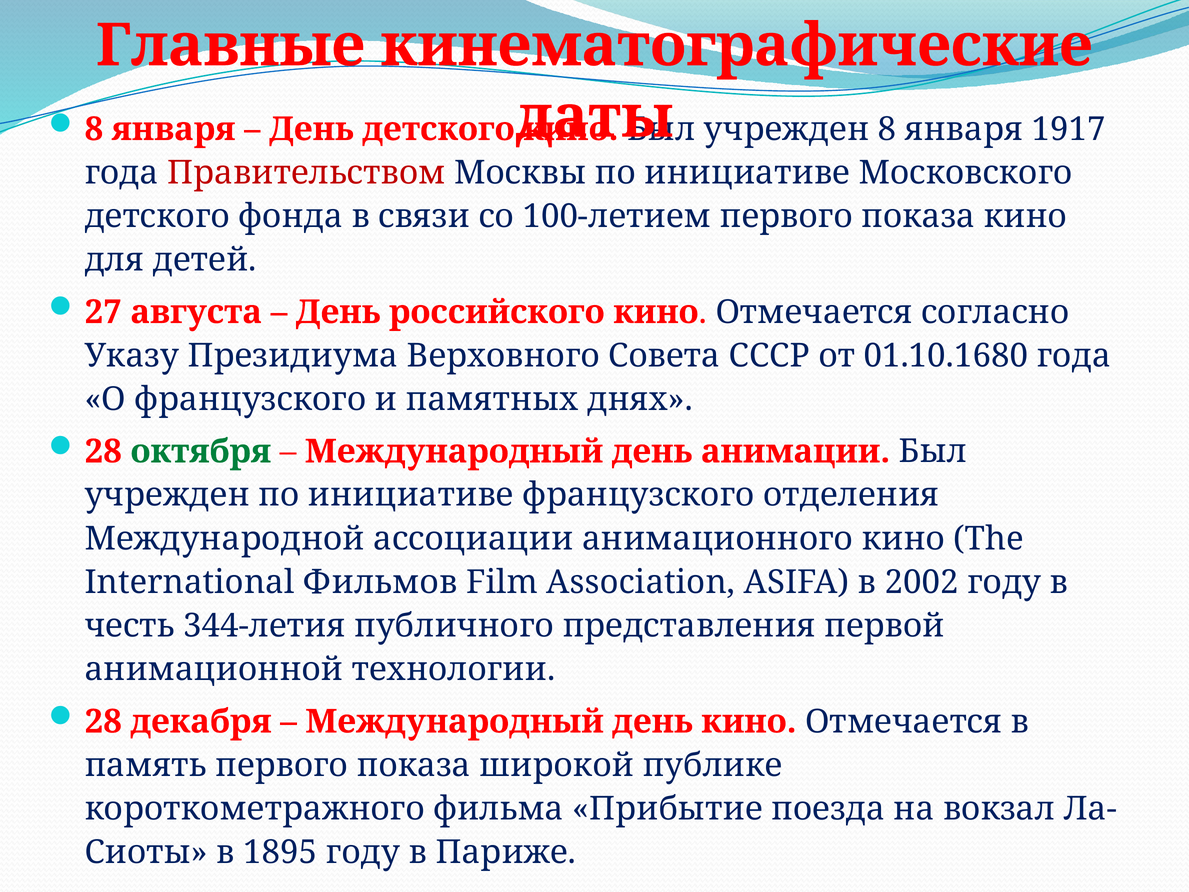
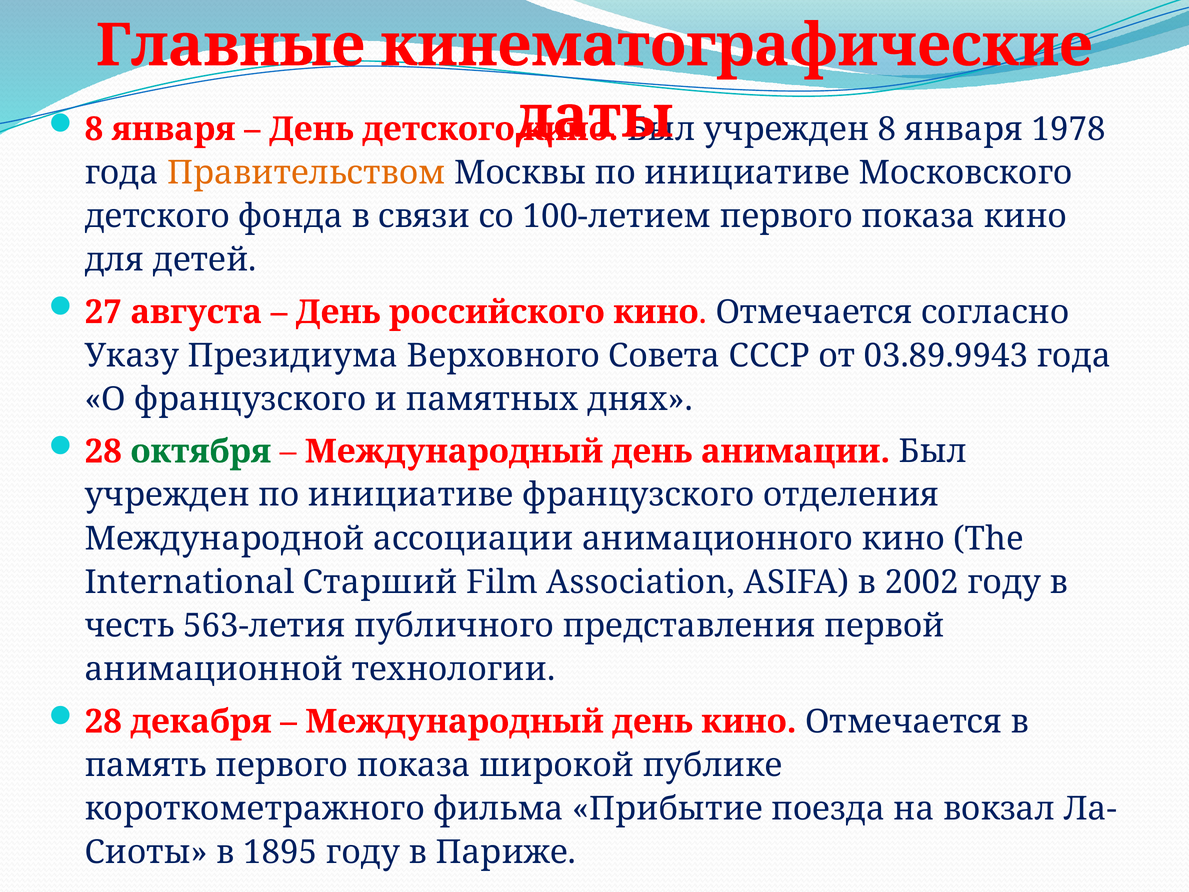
1917: 1917 -> 1978
Правительством colour: red -> orange
01.10.1680: 01.10.1680 -> 03.89.9943
Фильмов: Фильмов -> Старший
344-летия: 344-летия -> 563-летия
